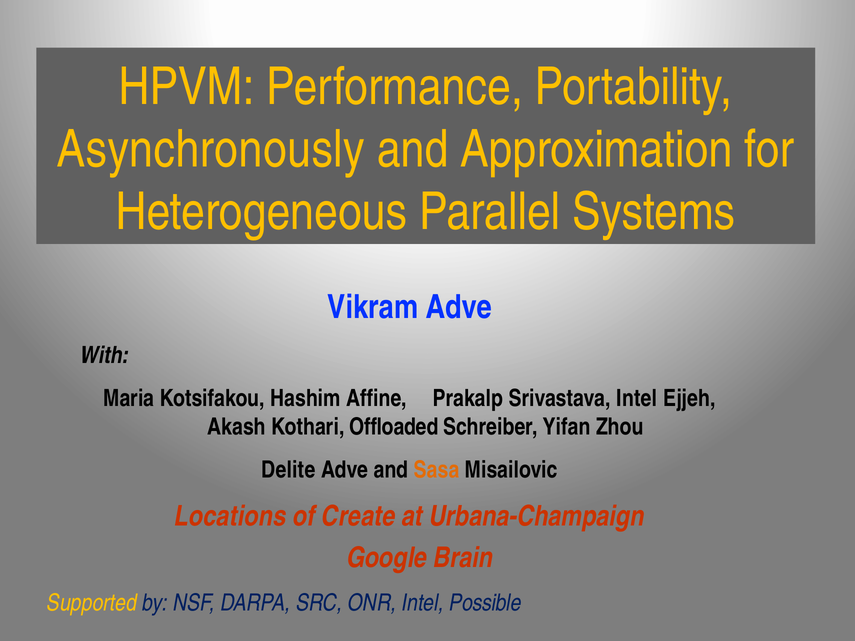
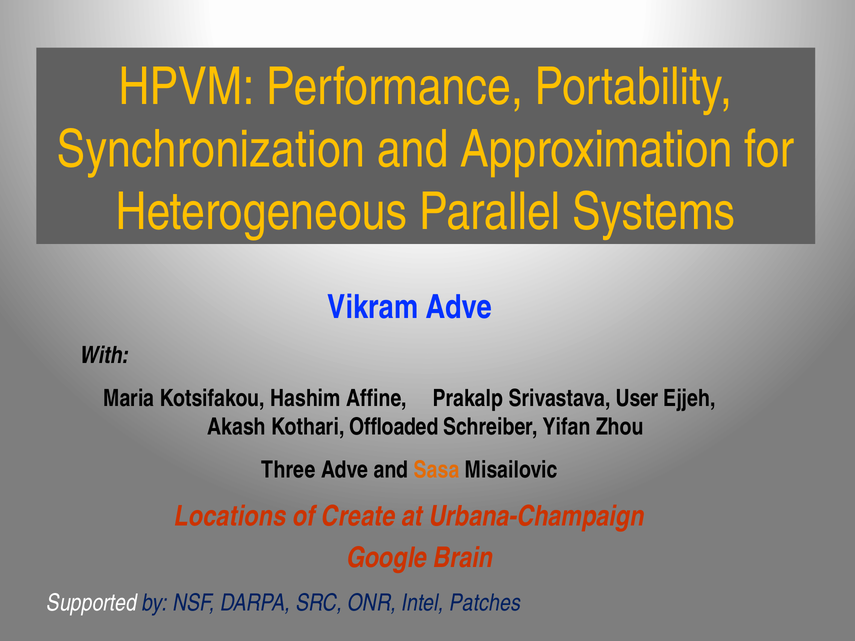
Asynchronously: Asynchronously -> Synchronization
Srivastava Intel: Intel -> User
Delite: Delite -> Three
Supported colour: yellow -> white
Possible: Possible -> Patches
